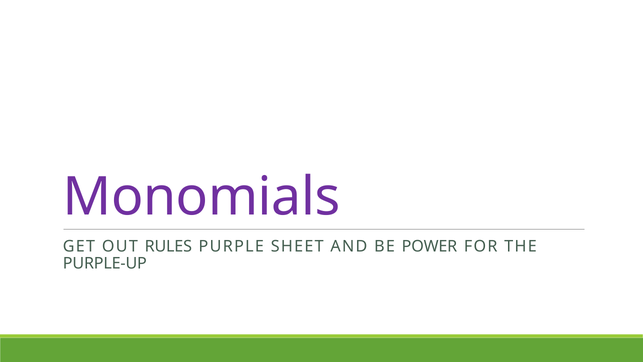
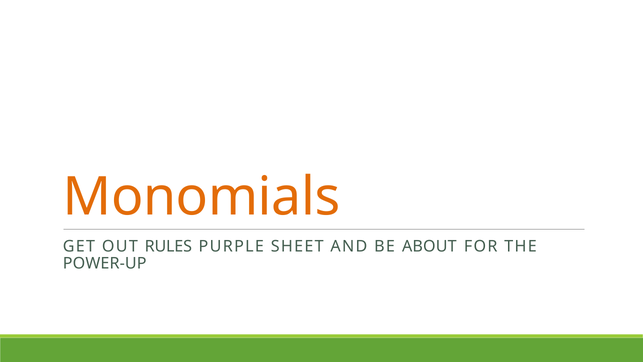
Monomials colour: purple -> orange
POWER: POWER -> ABOUT
PURPLE-UP: PURPLE-UP -> POWER-UP
